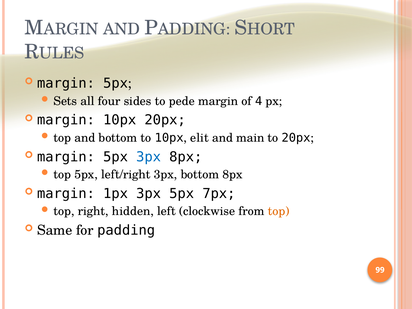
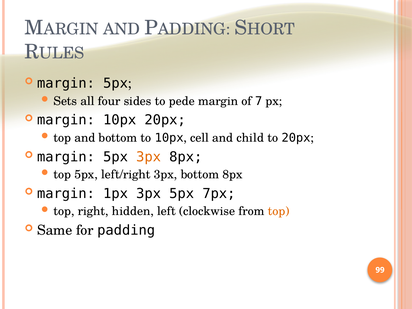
4: 4 -> 7
elit: elit -> cell
main: main -> child
3px at (149, 157) colour: blue -> orange
